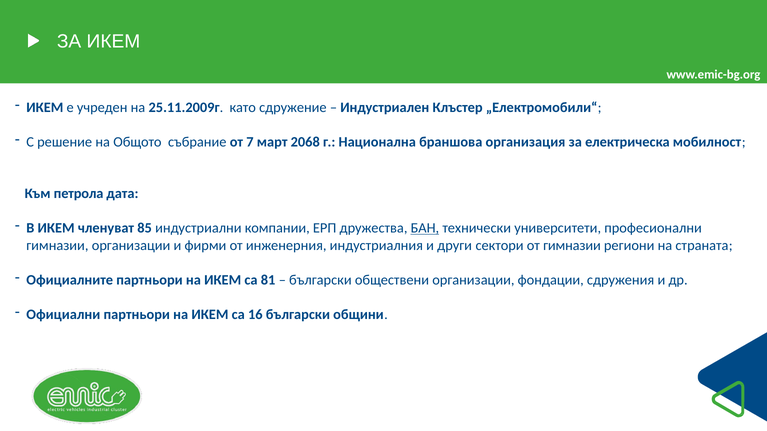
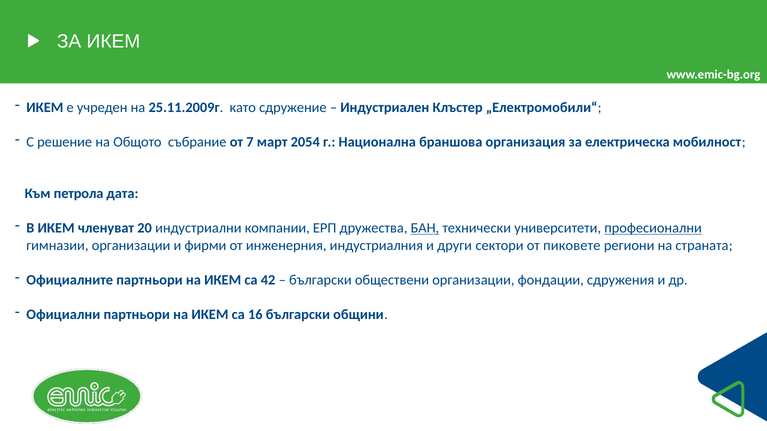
2068: 2068 -> 2054
85: 85 -> 20
професионални underline: none -> present
от гимназии: гимназии -> пиковете
81: 81 -> 42
